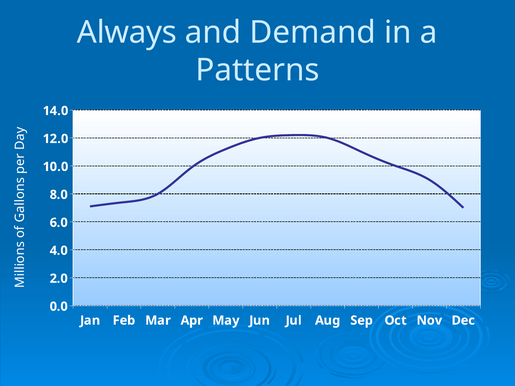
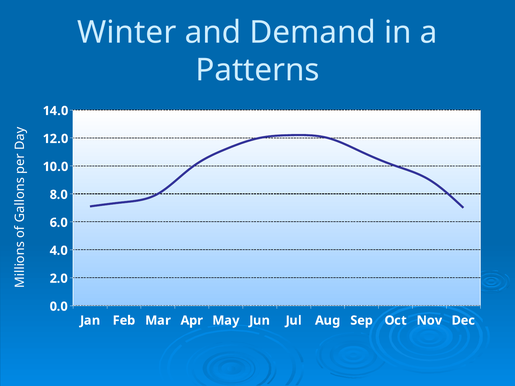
Always: Always -> Winter
